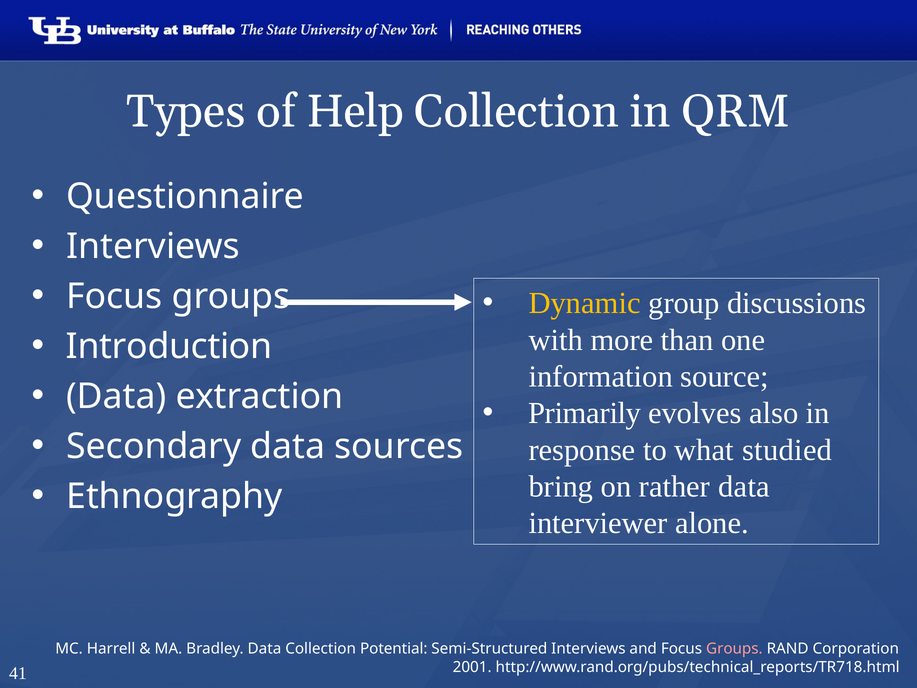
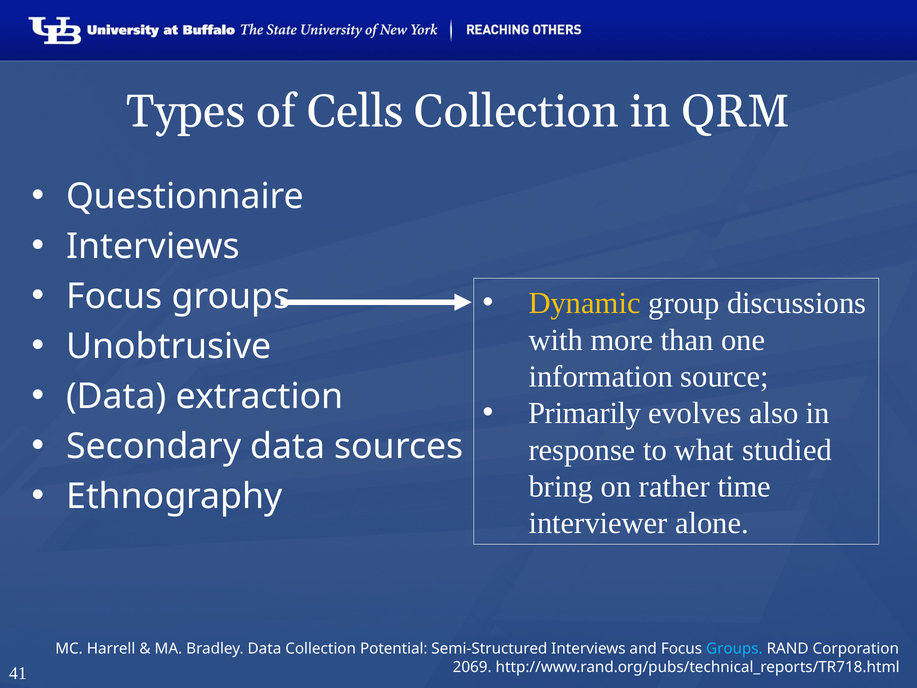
Help: Help -> Cells
Introduction: Introduction -> Unobtrusive
rather data: data -> time
Groups at (734, 649) colour: pink -> light blue
2001: 2001 -> 2069
